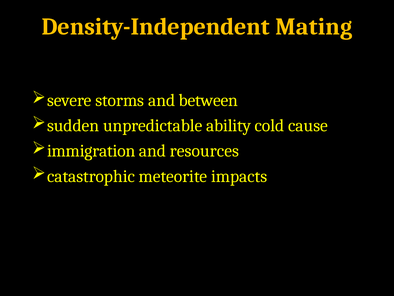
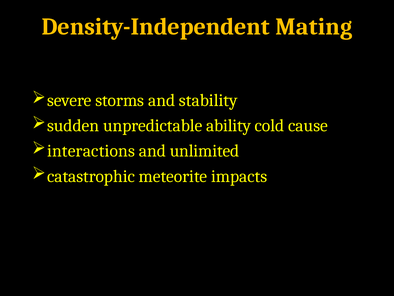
between: between -> stability
immigration: immigration -> interactions
resources: resources -> unlimited
